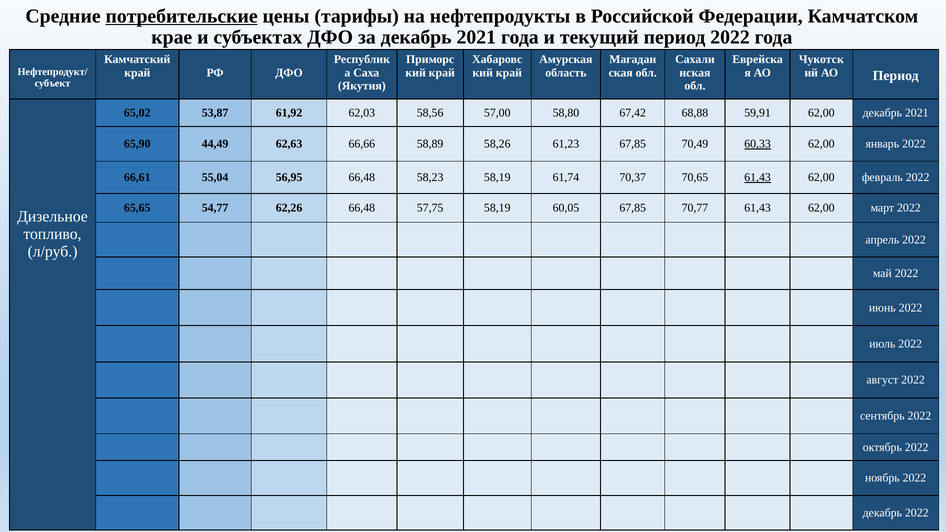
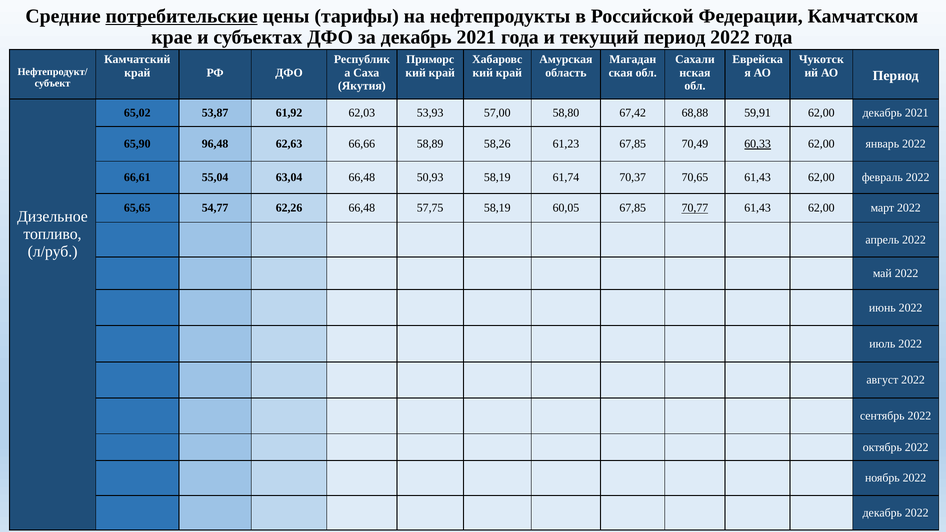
58,56: 58,56 -> 53,93
44,49: 44,49 -> 96,48
56,95: 56,95 -> 63,04
58,23: 58,23 -> 50,93
61,43 at (758, 178) underline: present -> none
70,77 underline: none -> present
